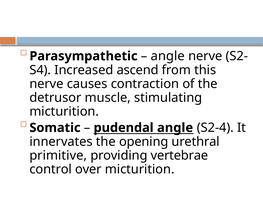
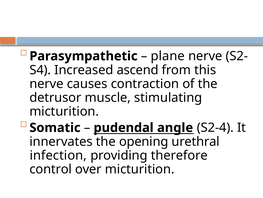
angle at (168, 56): angle -> plane
primitive: primitive -> infection
vertebrae: vertebrae -> therefore
